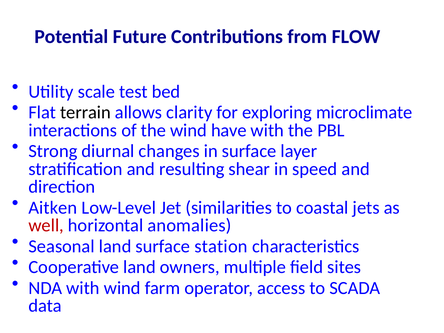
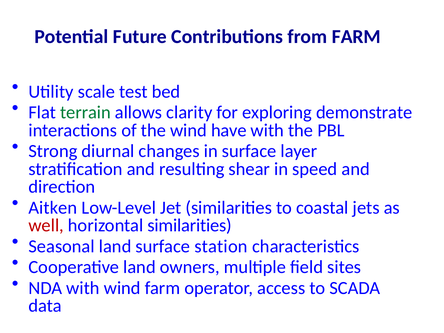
from FLOW: FLOW -> FARM
terrain colour: black -> green
microclimate: microclimate -> demonstrate
horizontal anomalies: anomalies -> similarities
